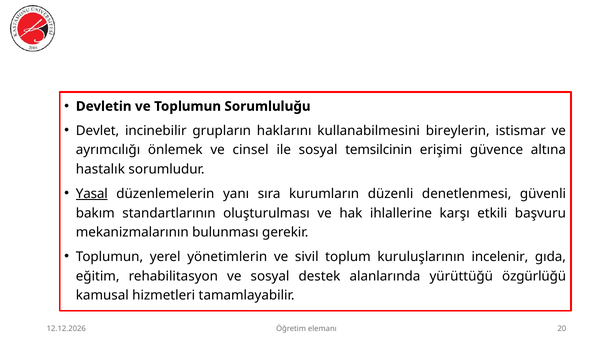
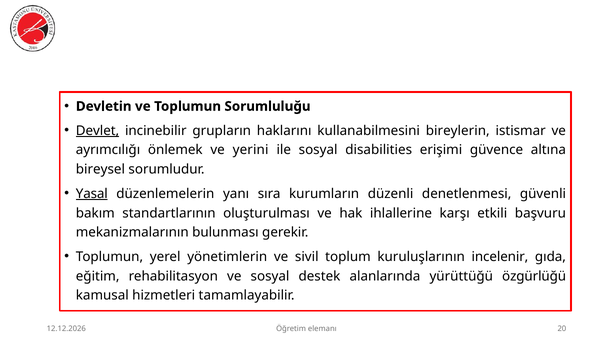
Devlet underline: none -> present
cinsel: cinsel -> yerini
temsilcinin: temsilcinin -> disabilities
hastalık: hastalık -> bireysel
